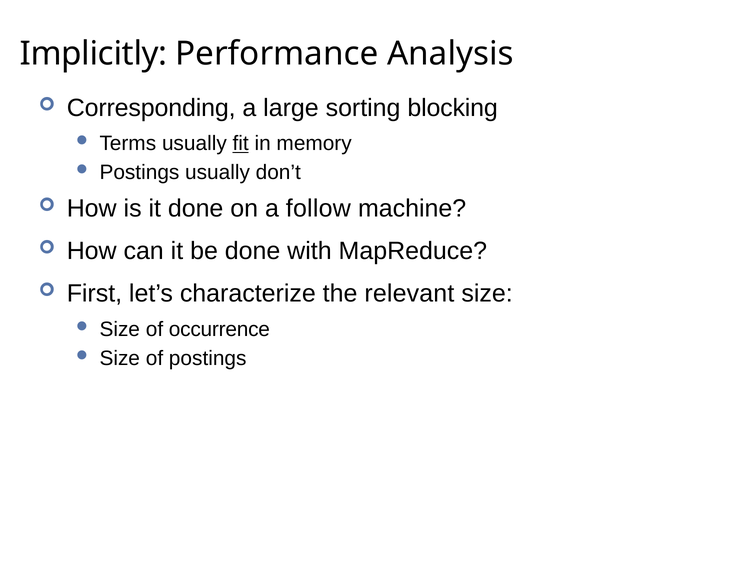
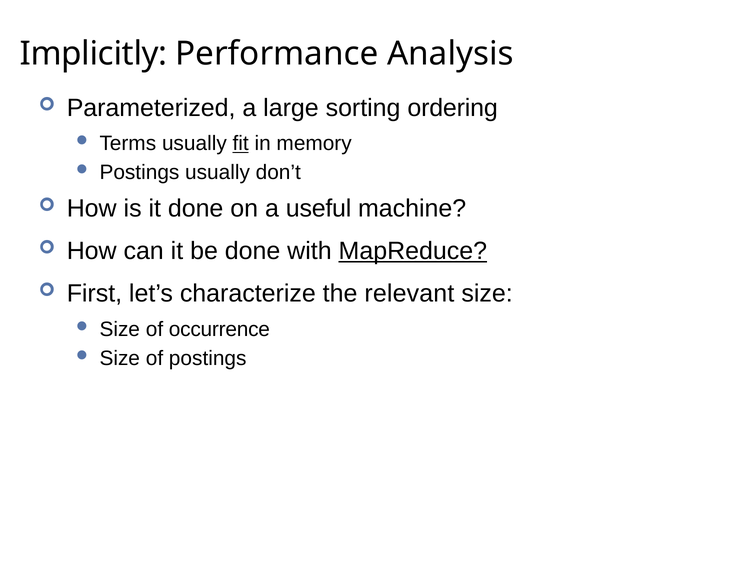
Corresponding: Corresponding -> Parameterized
blocking: blocking -> ordering
follow: follow -> useful
MapReduce underline: none -> present
